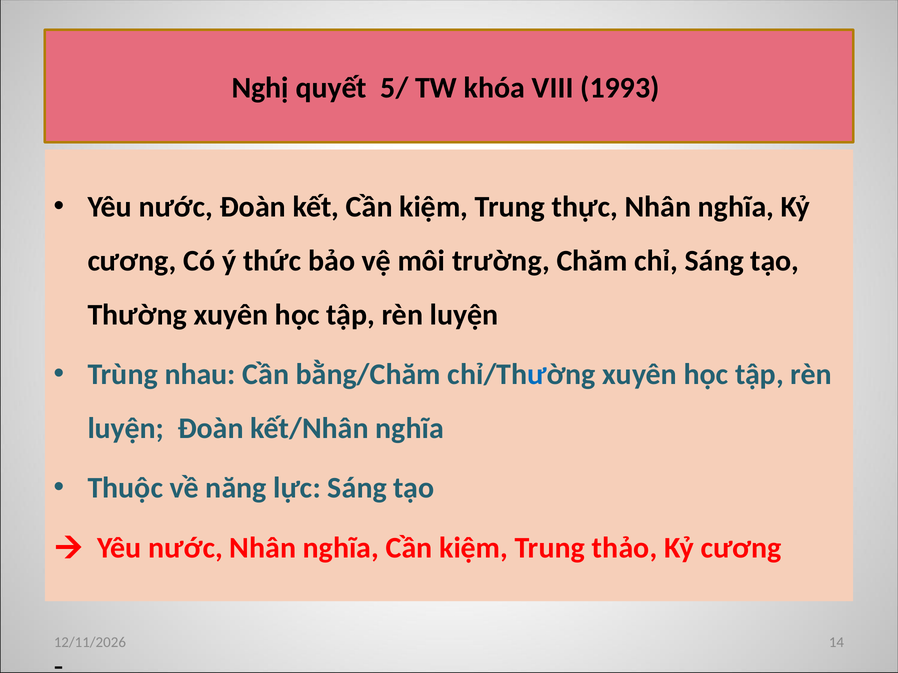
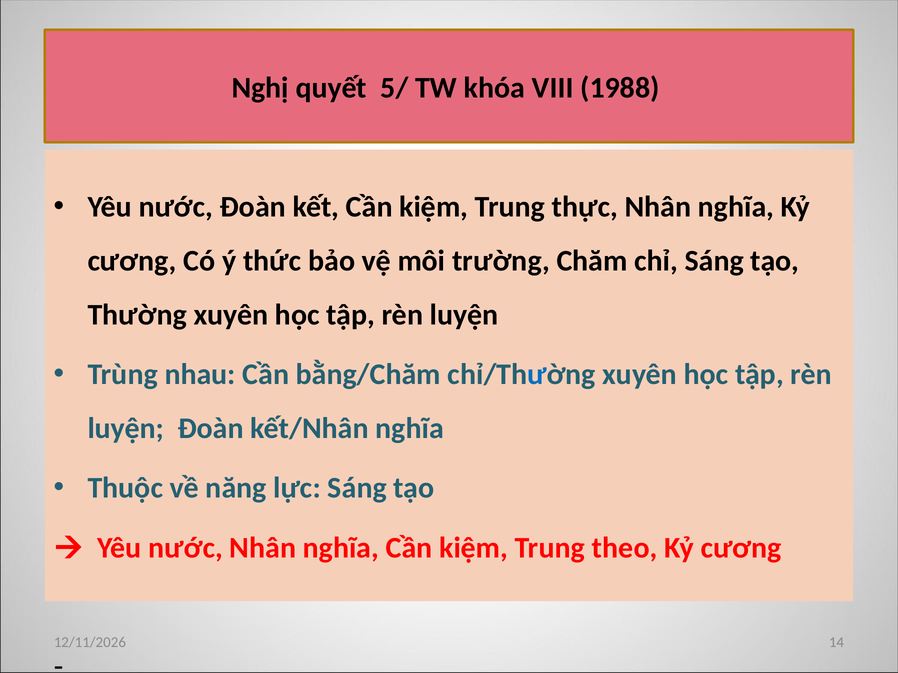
1993: 1993 -> 1988
thảo: thảo -> theo
